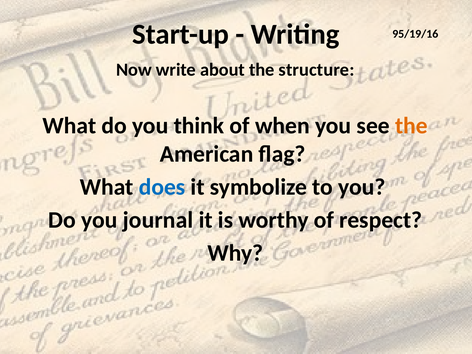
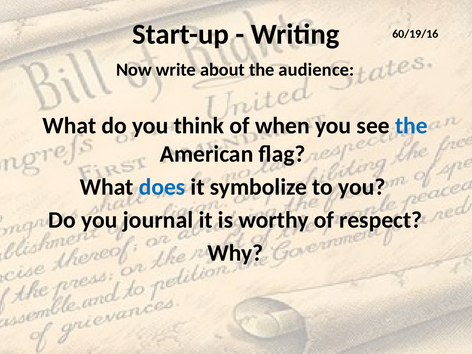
95/19/16: 95/19/16 -> 60/19/16
structure: structure -> audience
the at (411, 126) colour: orange -> blue
